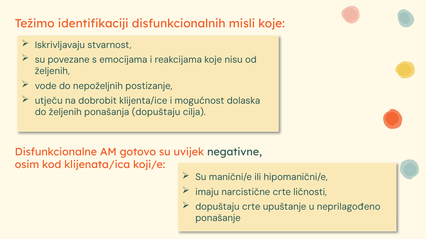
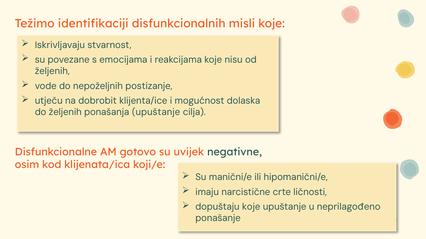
ponašanja dopuštaju: dopuštaju -> upuštanje
dopuštaju crte: crte -> koje
